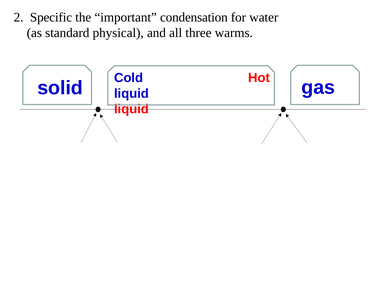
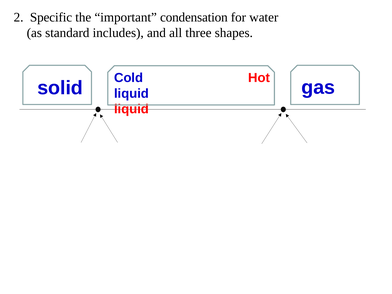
physical: physical -> includes
warms: warms -> shapes
